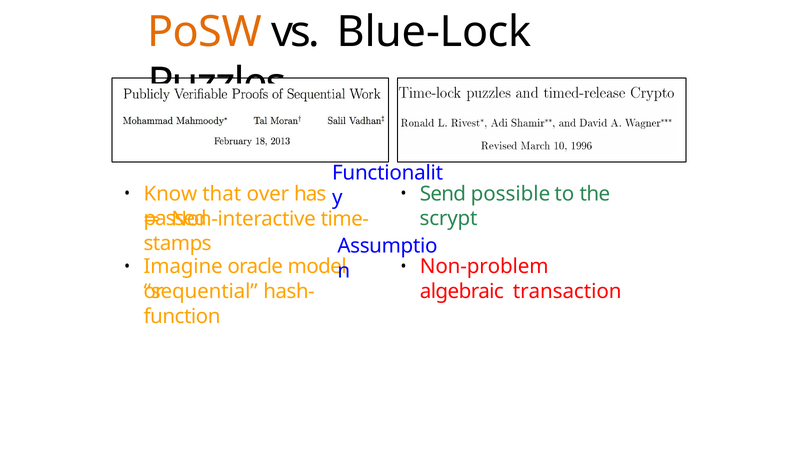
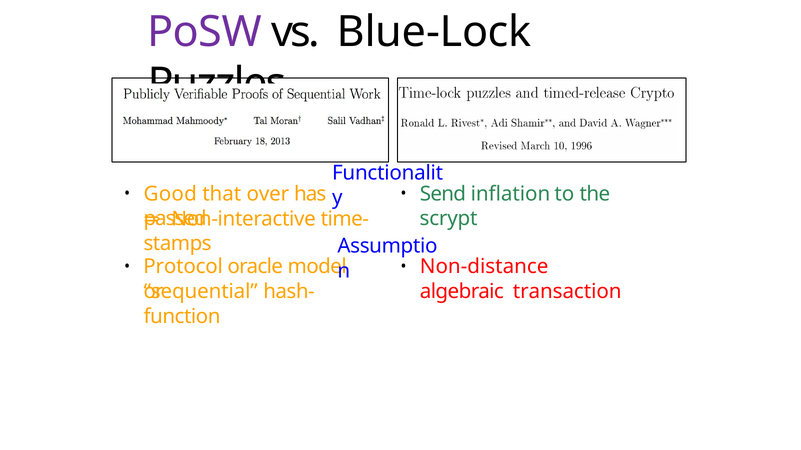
PoSW colour: orange -> purple
Know: Know -> Good
possible: possible -> inflation
Non-problem: Non-problem -> Non-distance
Imagine: Imagine -> Protocol
